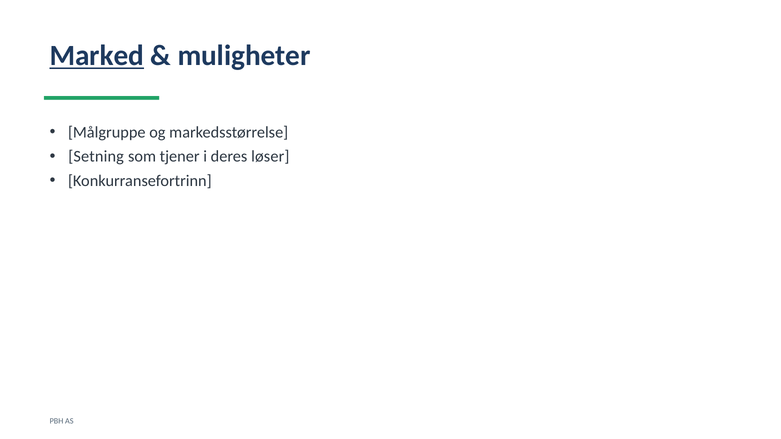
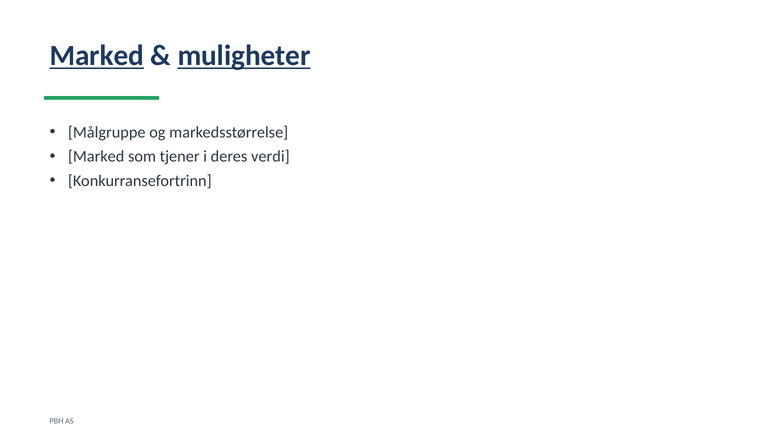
muligheter underline: none -> present
Setning at (96, 157): Setning -> Marked
løser: løser -> verdi
